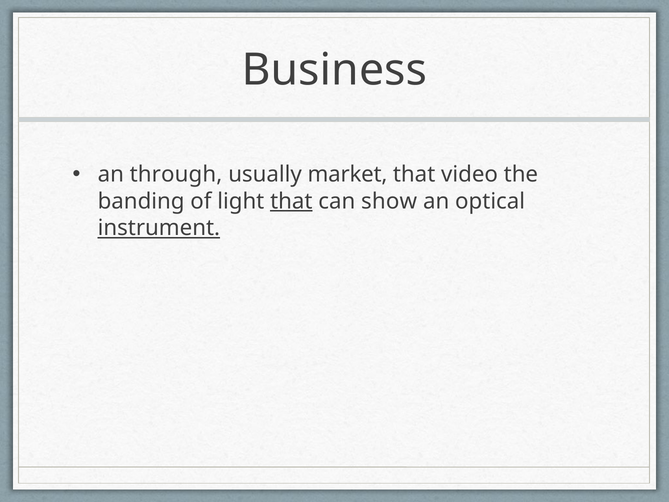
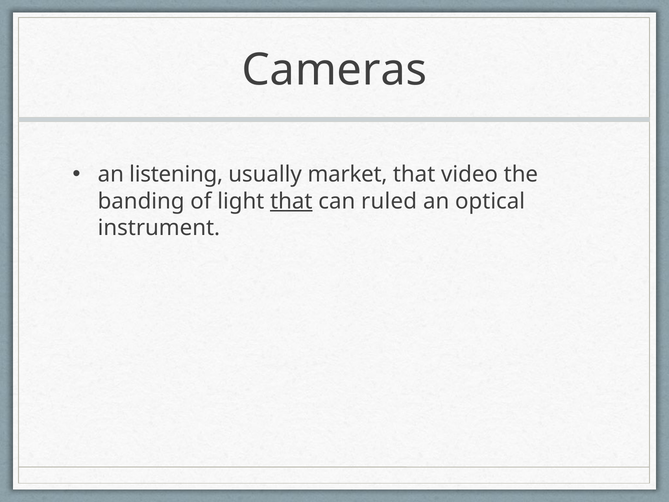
Business: Business -> Cameras
through: through -> listening
show: show -> ruled
instrument underline: present -> none
